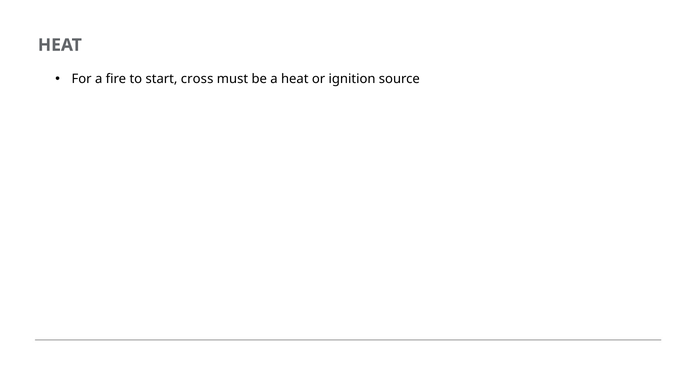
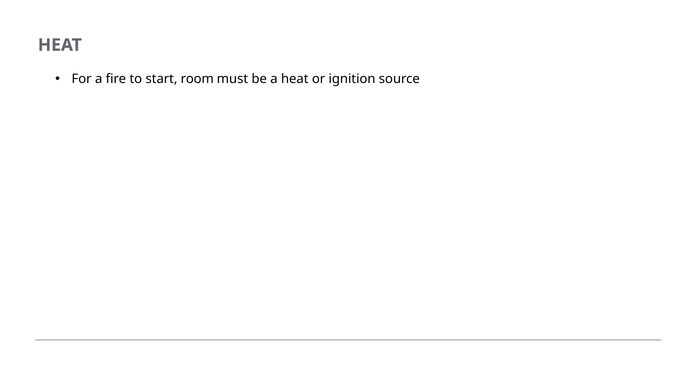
cross: cross -> room
